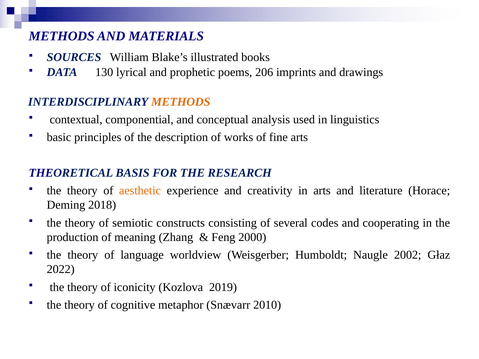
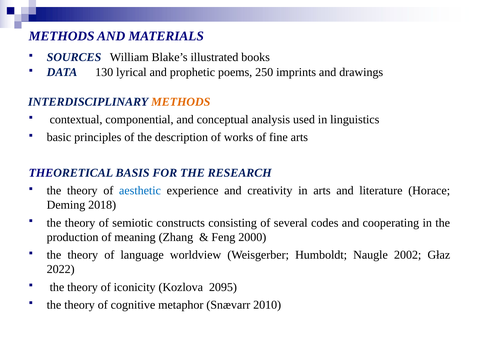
206: 206 -> 250
aesthetic colour: orange -> blue
2019: 2019 -> 2095
